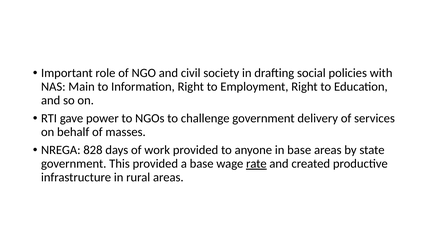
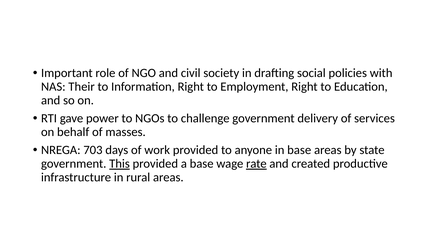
Main: Main -> Their
828: 828 -> 703
This underline: none -> present
